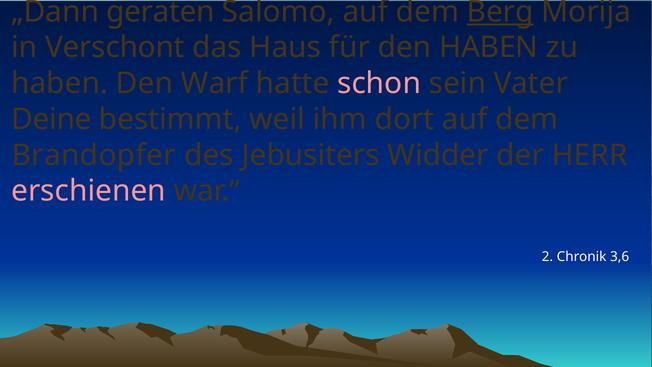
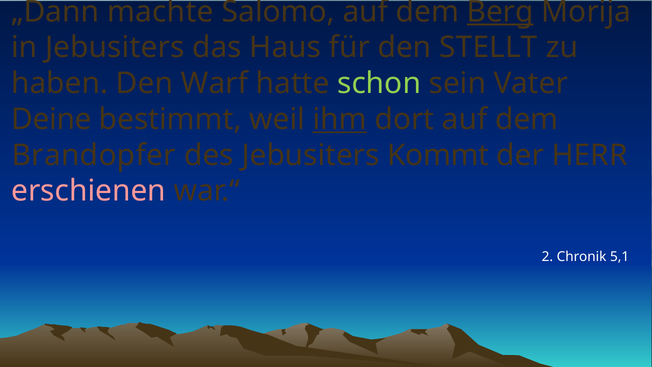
geraten: geraten -> machte
in Verschont: Verschont -> Jebusiters
den HABEN: HABEN -> STELLT
schon colour: pink -> light green
ihm underline: none -> present
Widder: Widder -> Kommt
3,6: 3,6 -> 5,1
